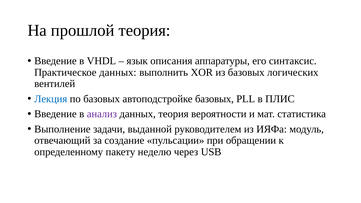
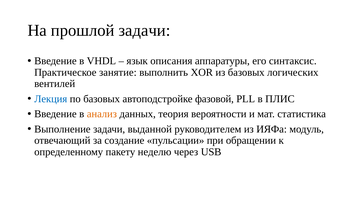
прошлой теория: теория -> задачи
Практическое данных: данных -> занятие
автоподстройке базовых: базовых -> фазовой
анализ colour: purple -> orange
